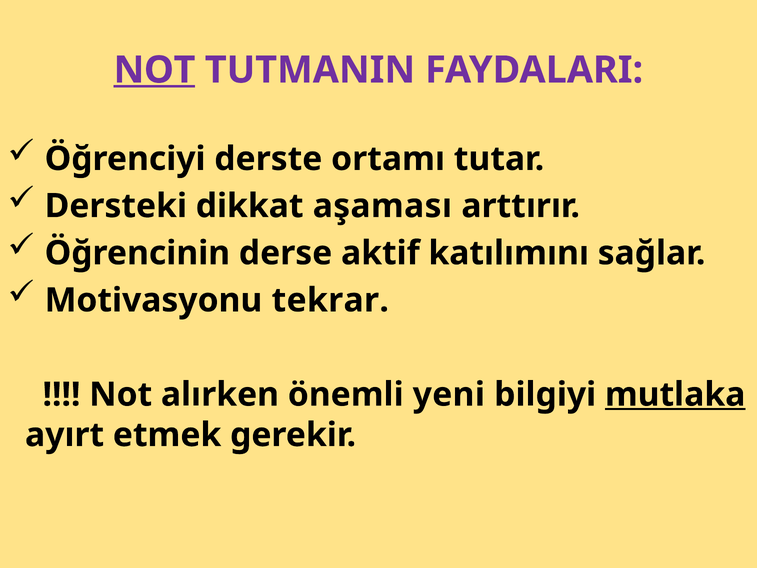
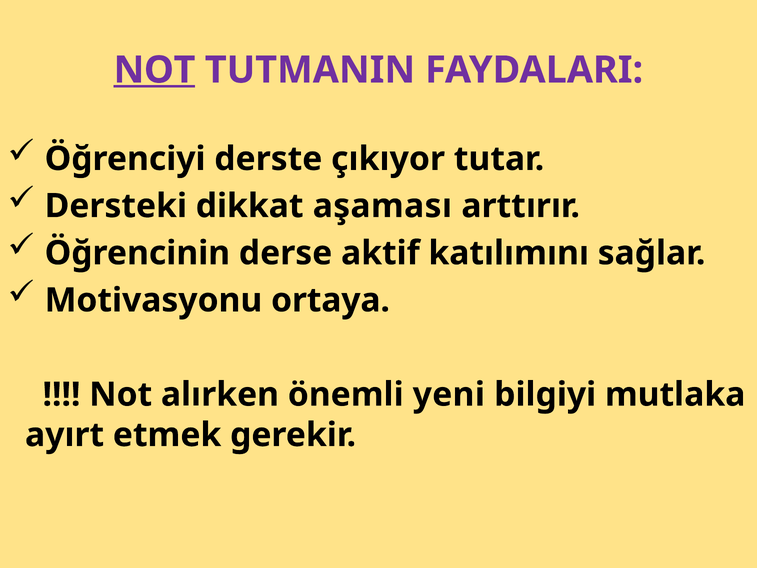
ortamı: ortamı -> çıkıyor
tekrar: tekrar -> ortaya
mutlaka underline: present -> none
